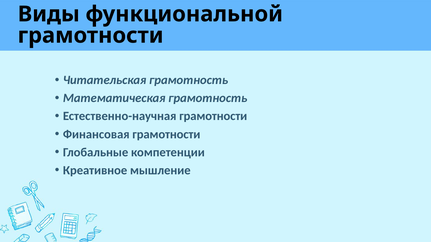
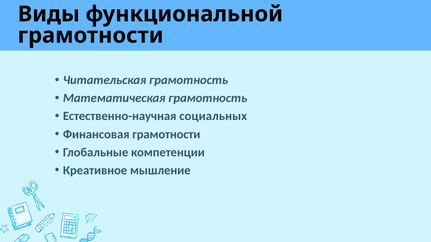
Естественно-научная грамотности: грамотности -> социальных
